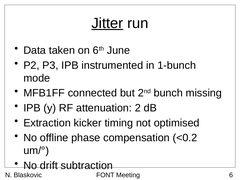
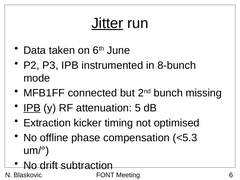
1-bunch: 1-bunch -> 8-bunch
IPB at (32, 108) underline: none -> present
2: 2 -> 5
<0.2: <0.2 -> <5.3
